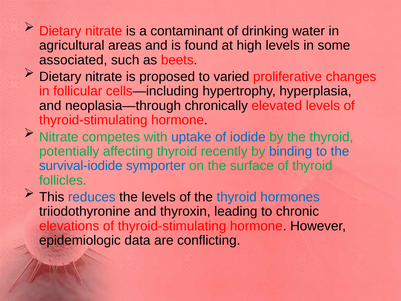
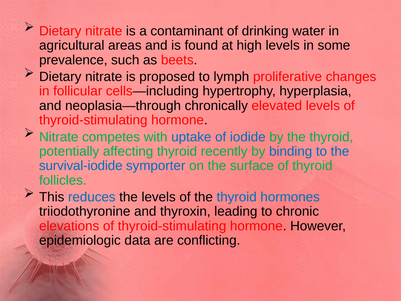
associated: associated -> prevalence
varied: varied -> lymph
